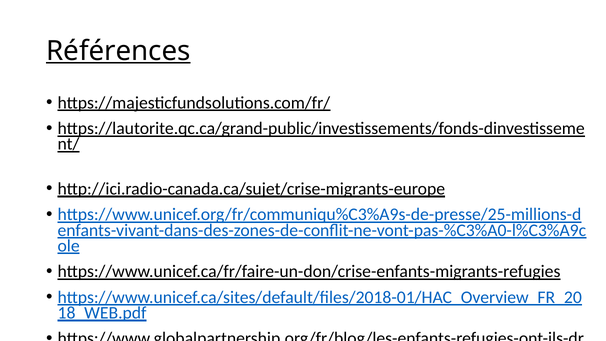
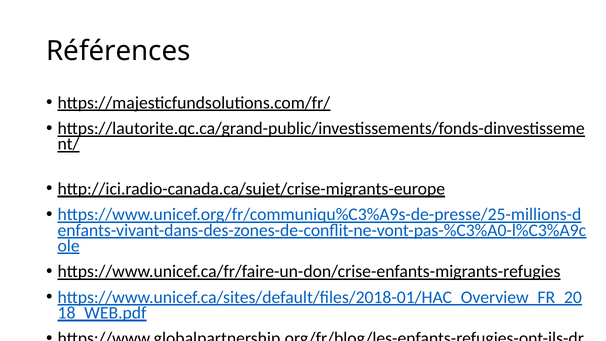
Références underline: present -> none
